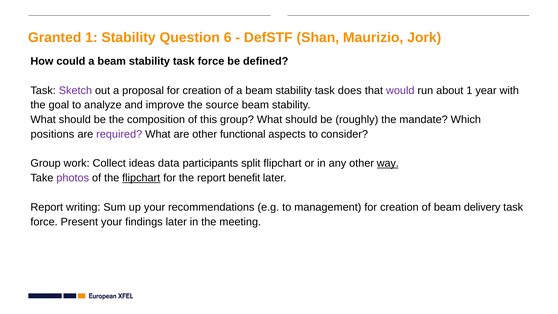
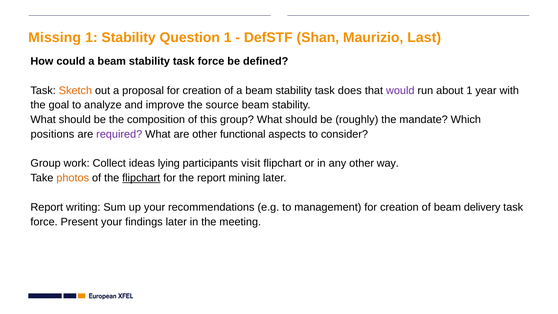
Granted: Granted -> Missing
Question 6: 6 -> 1
Jork: Jork -> Last
Sketch colour: purple -> orange
data: data -> lying
split: split -> visit
way underline: present -> none
photos colour: purple -> orange
benefit: benefit -> mining
